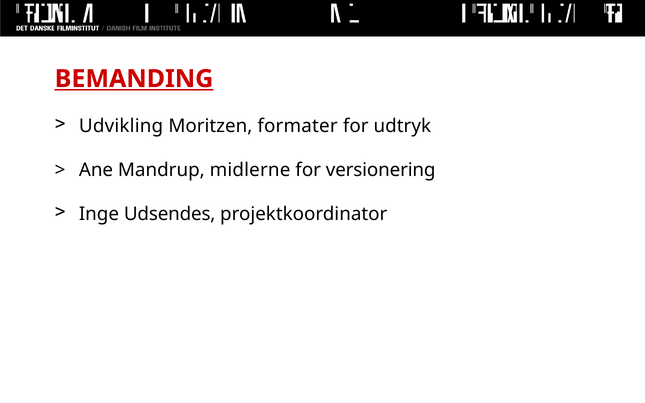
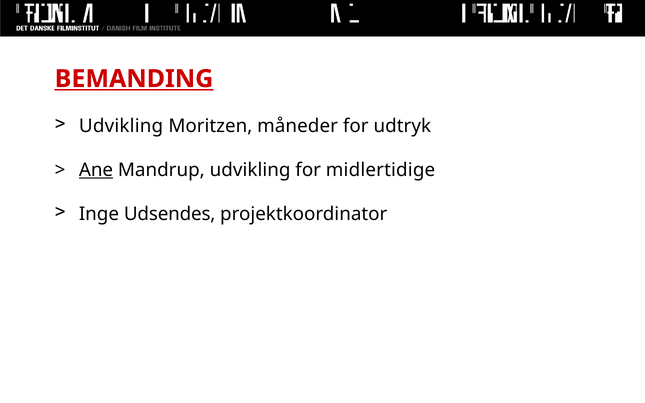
formater: formater -> måneder
Ane underline: none -> present
Mandrup midlerne: midlerne -> udvikling
versionering: versionering -> midlertidige
